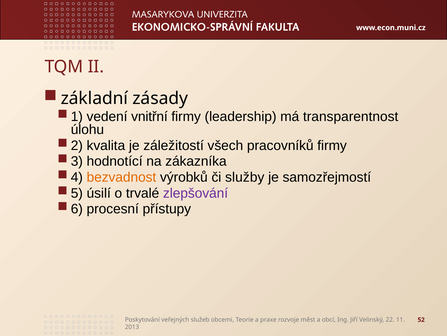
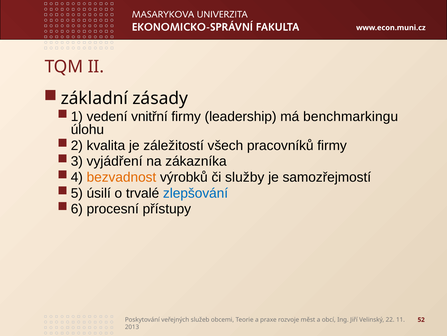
transparentnost: transparentnost -> benchmarkingu
hodnotící: hodnotící -> vyjádření
zlepšování colour: purple -> blue
